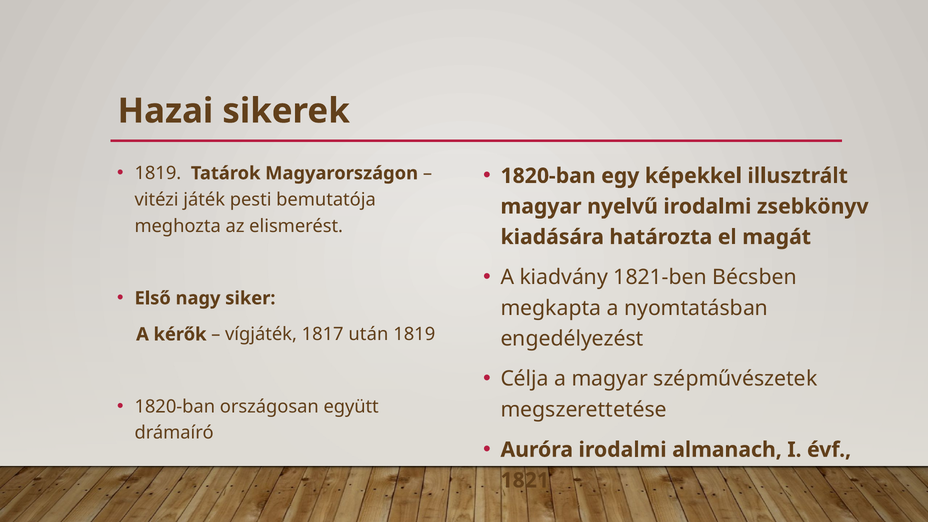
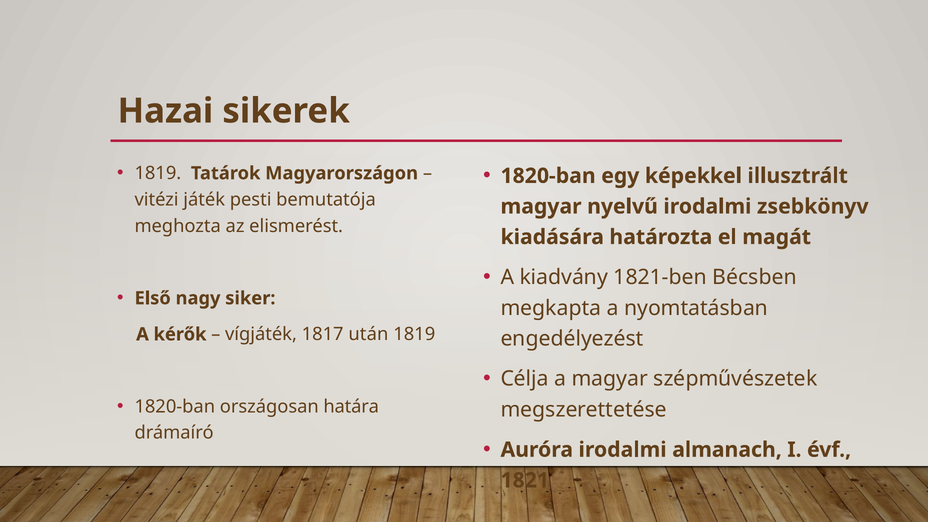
együtt: együtt -> határa
